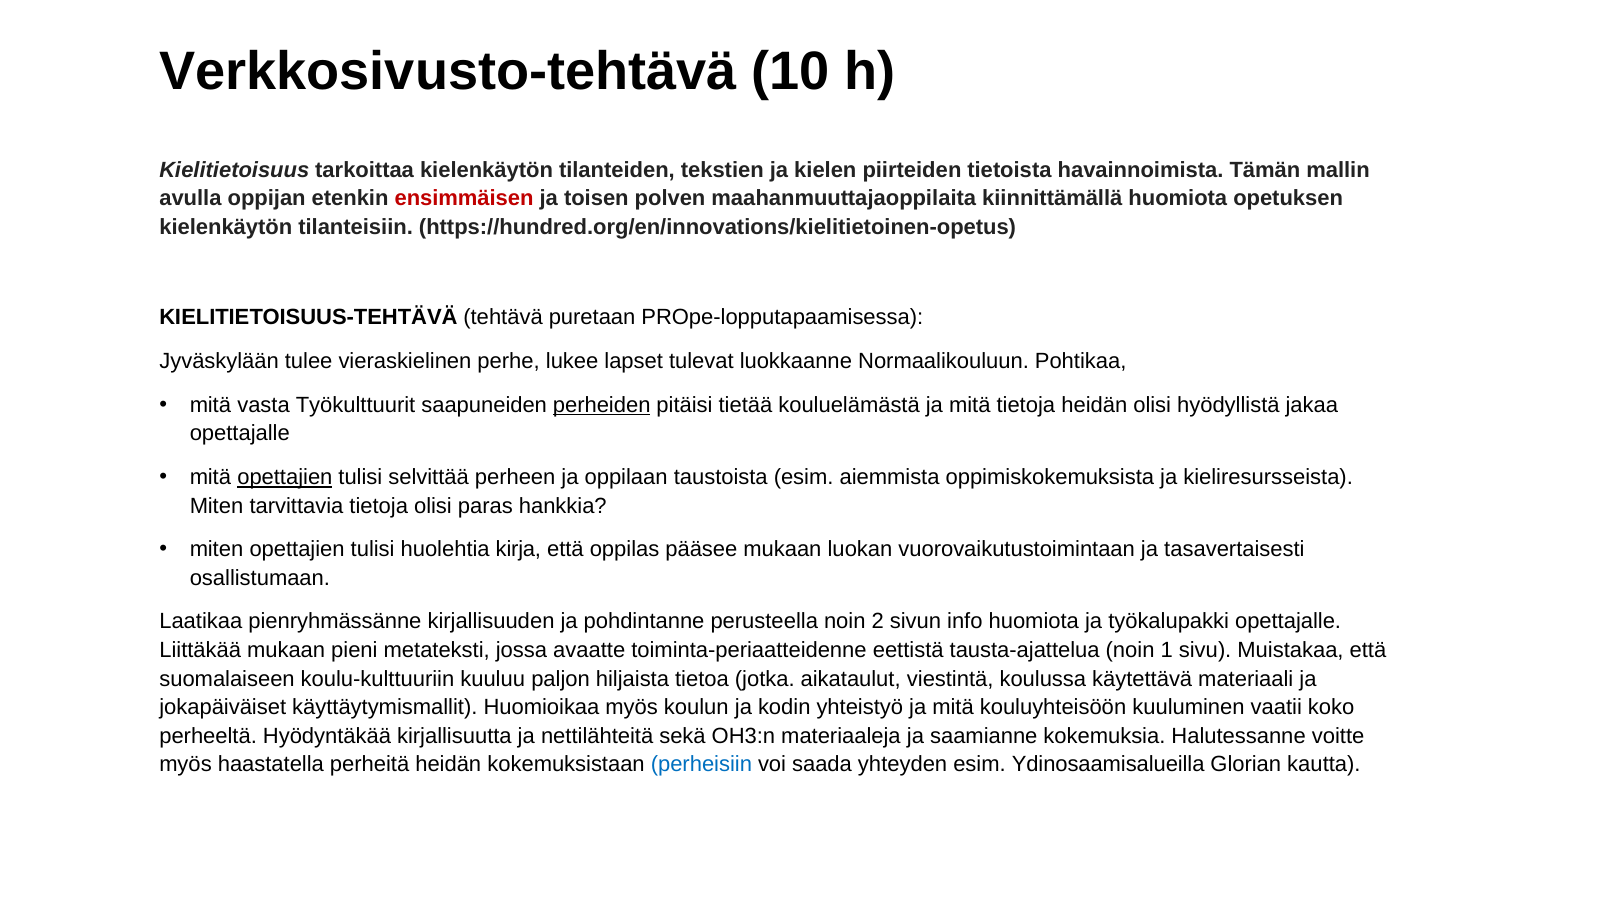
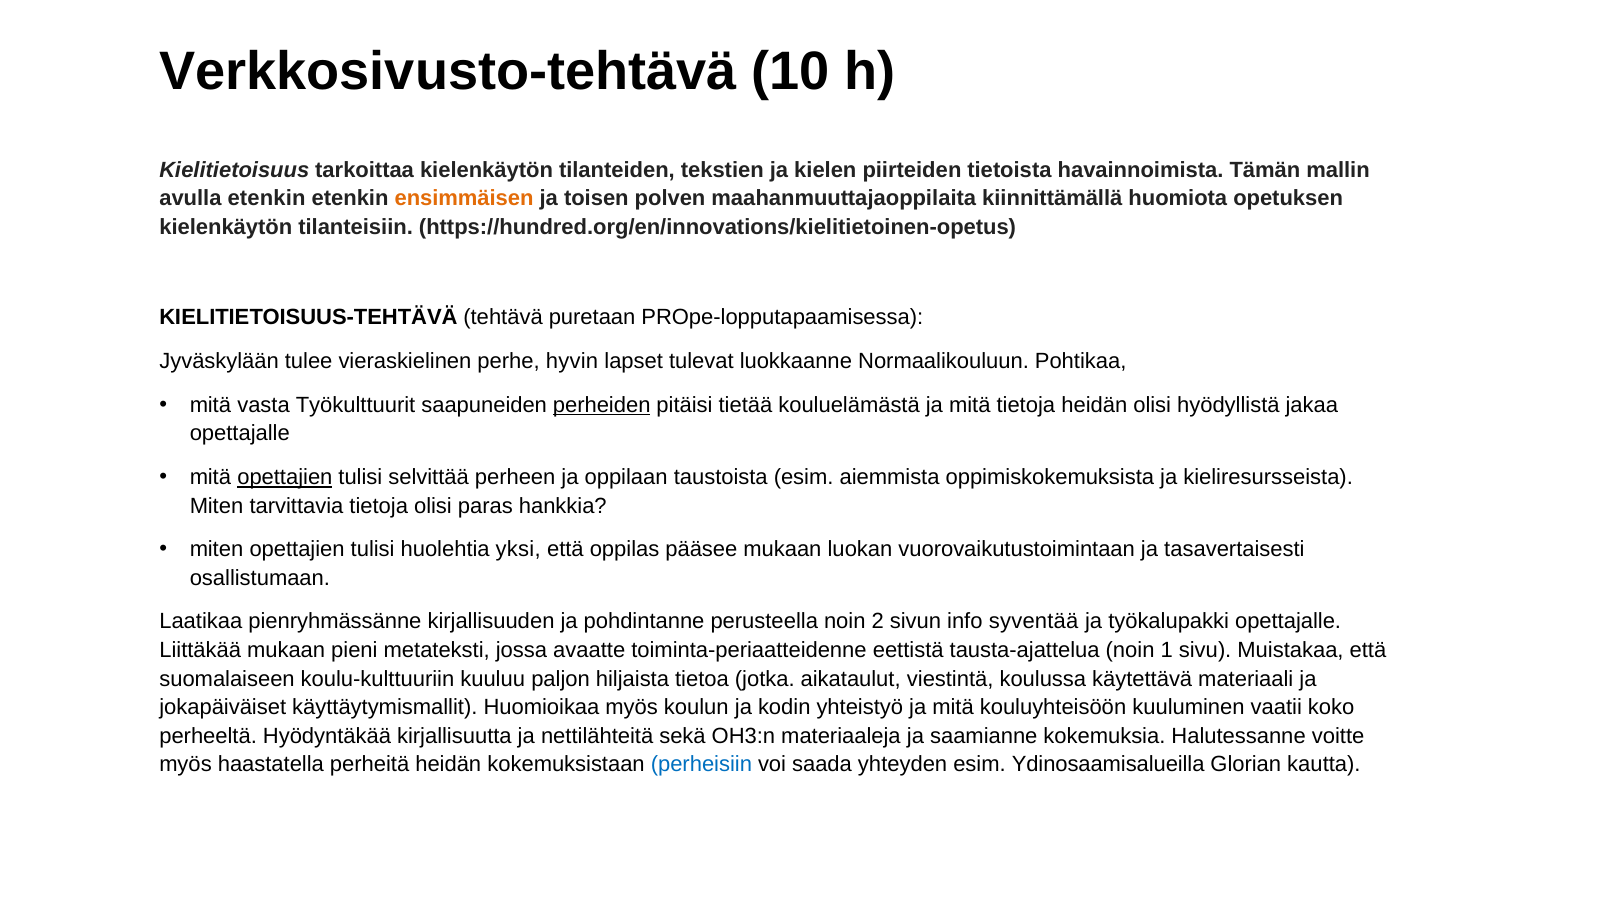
avulla oppijan: oppijan -> etenkin
ensimmäisen colour: red -> orange
lukee: lukee -> hyvin
kirja: kirja -> yksi
info huomiota: huomiota -> syventää
